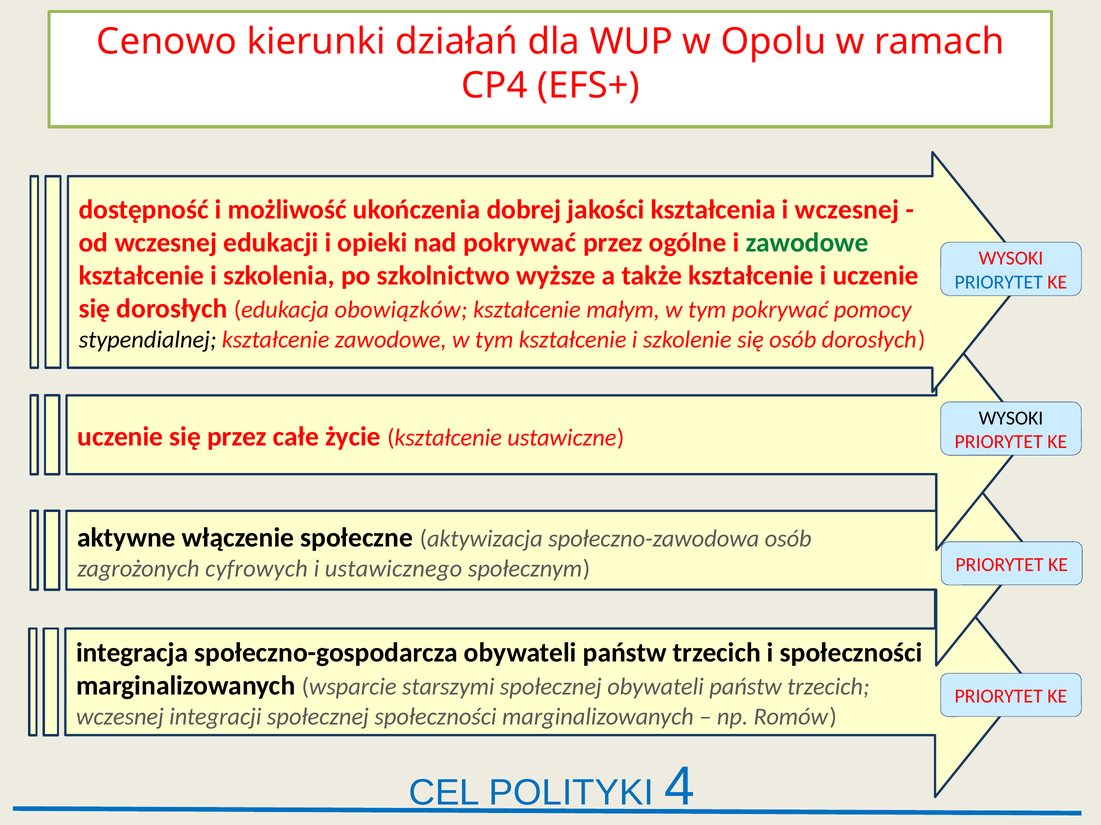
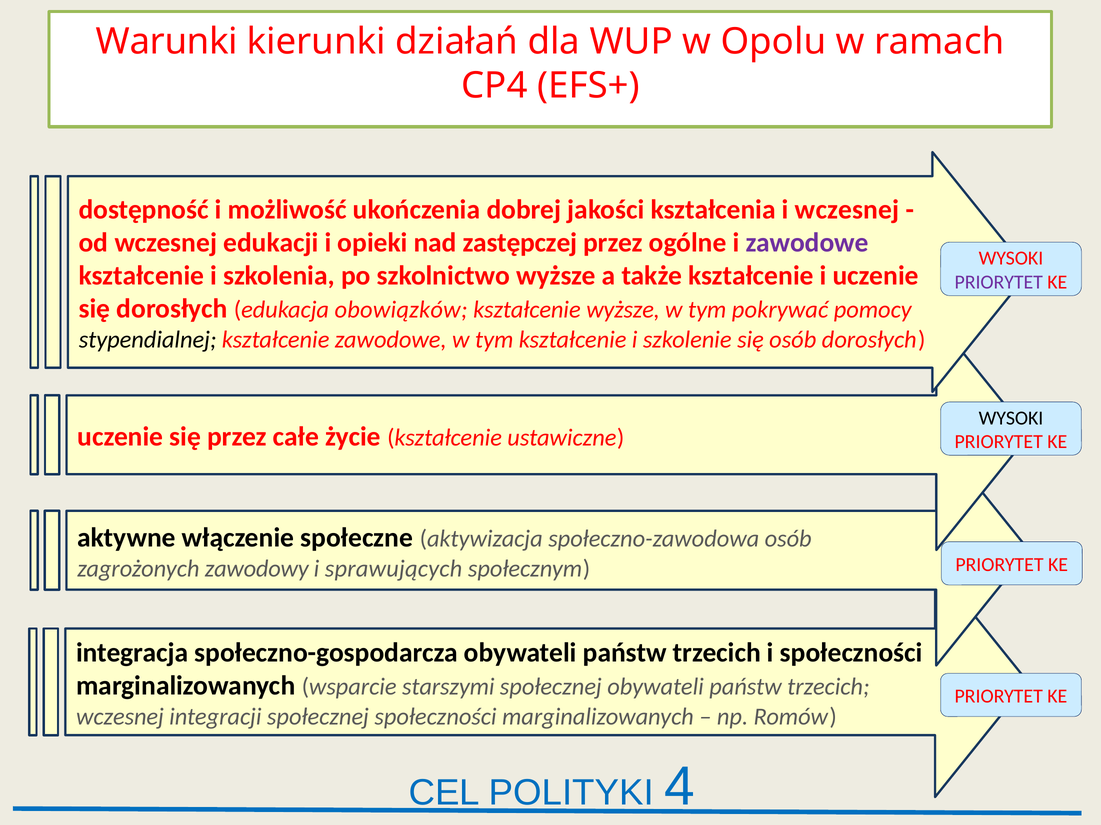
Cenowo: Cenowo -> Warunki
nad pokrywać: pokrywać -> zastępczej
zawodowe at (807, 243) colour: green -> purple
PRIORYTET at (999, 282) colour: blue -> purple
kształcenie małym: małym -> wyższe
cyfrowych: cyfrowych -> zawodowy
ustawicznego: ustawicznego -> sprawujących
